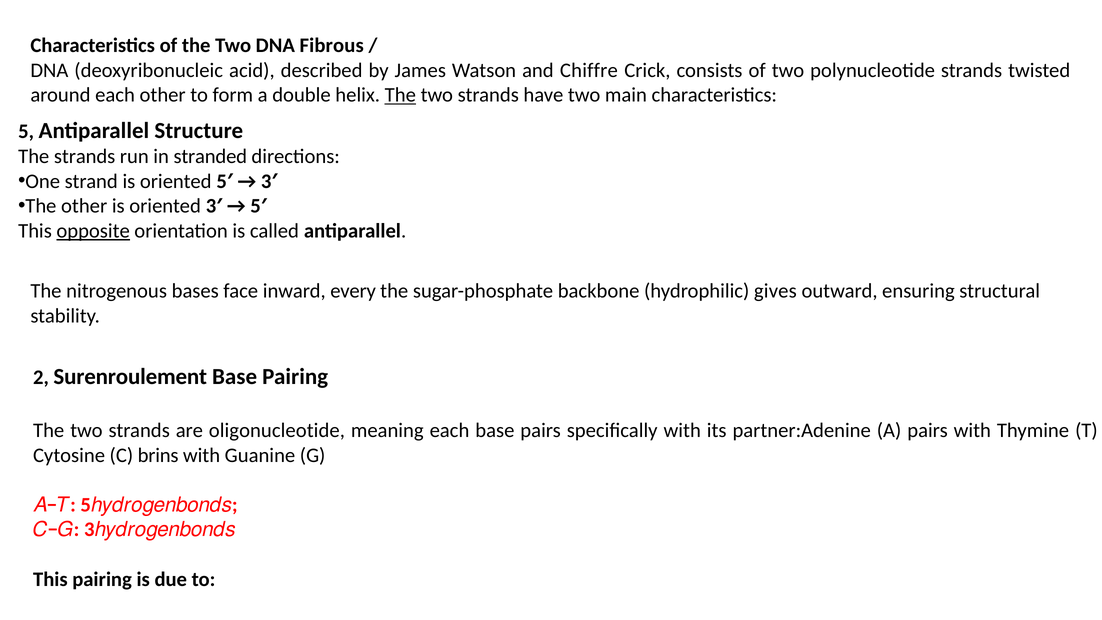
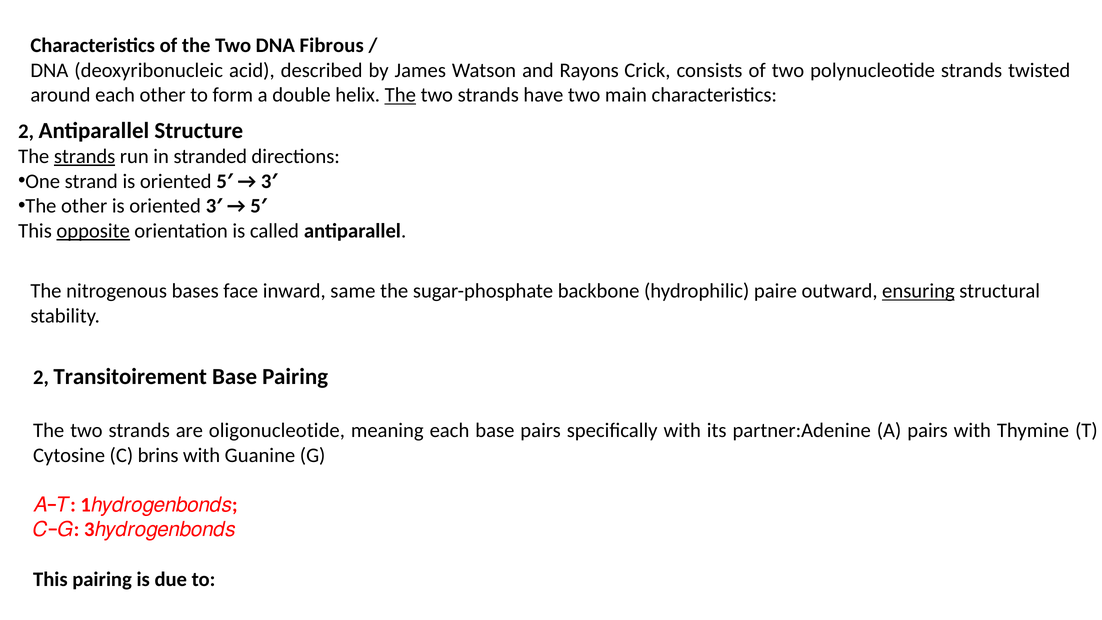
Chiffre: Chiffre -> Rayons
5 at (26, 131): 5 -> 2
strands at (85, 156) underline: none -> present
every: every -> same
gives: gives -> paire
ensuring underline: none -> present
Surenroulement: Surenroulement -> Transitoirement
5 at (86, 505): 5 -> 1
